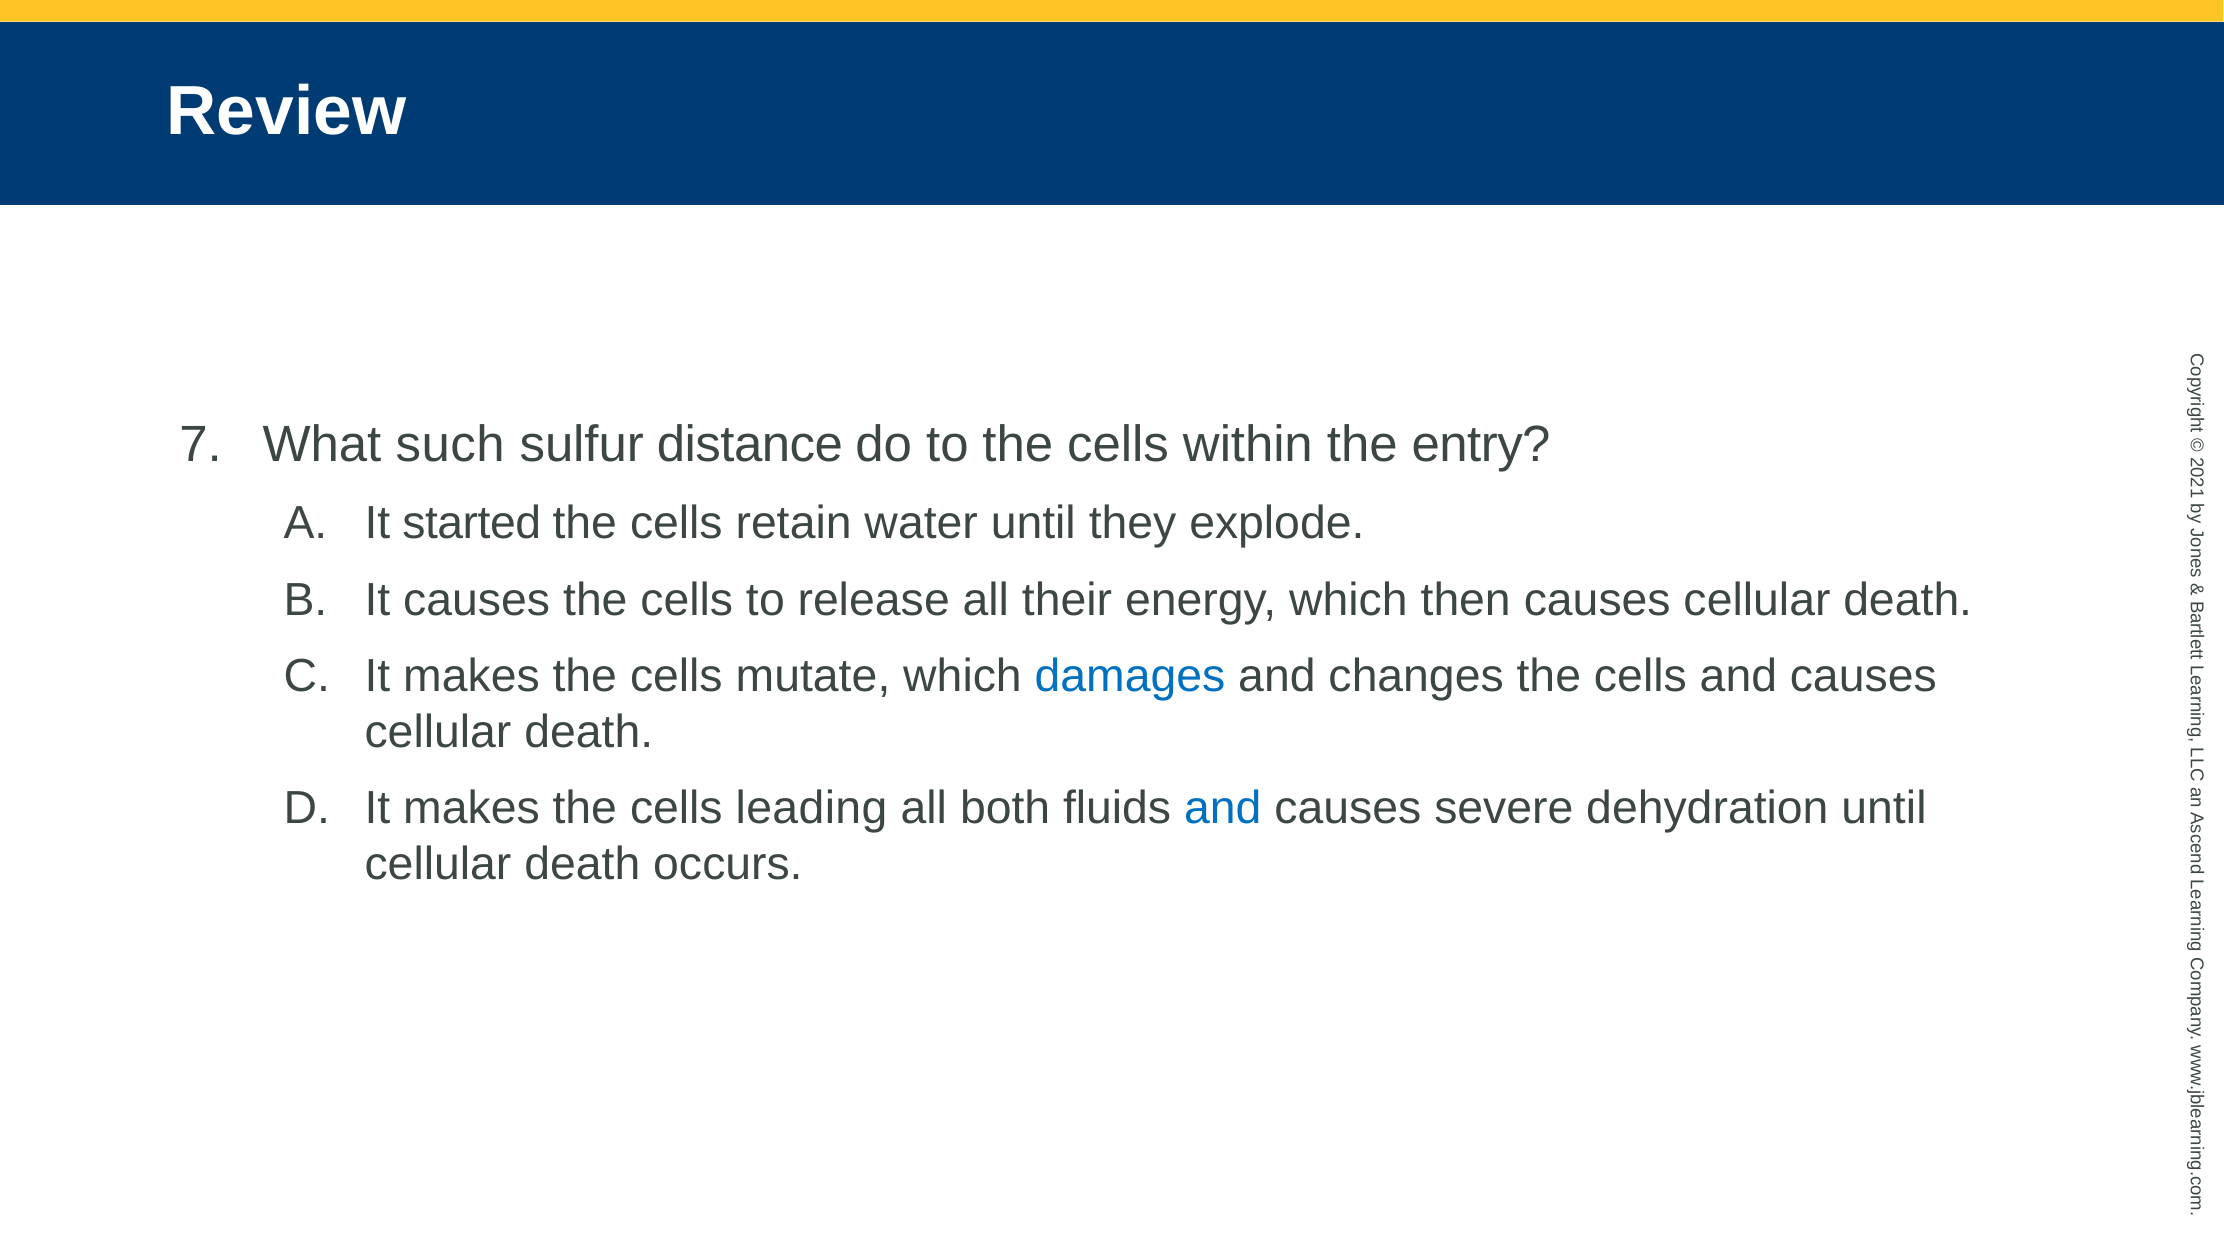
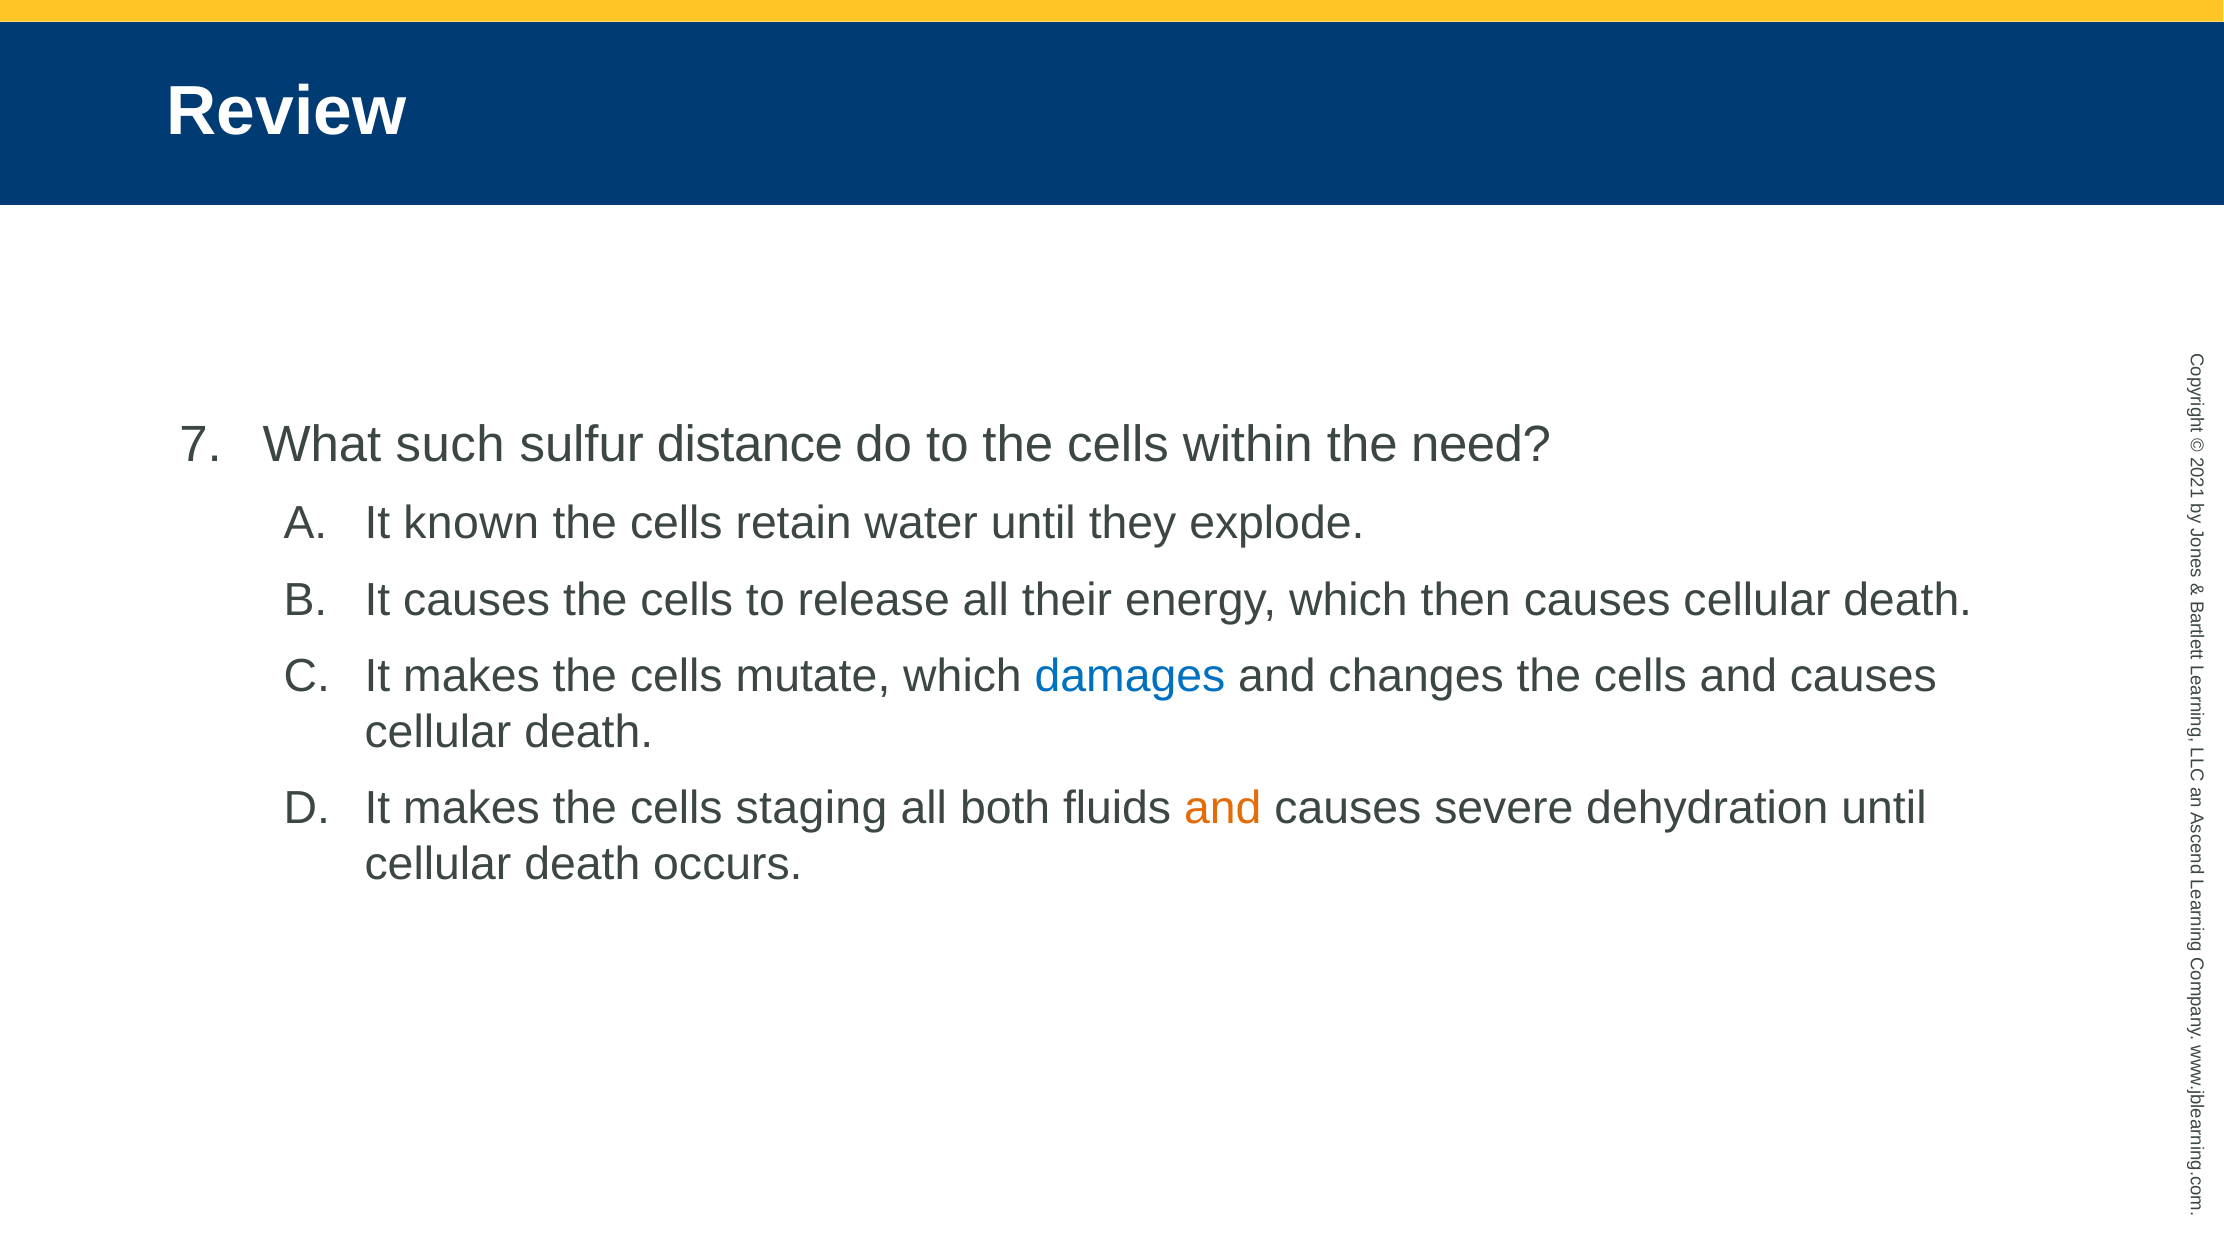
entry: entry -> need
started: started -> known
leading: leading -> staging
and at (1223, 809) colour: blue -> orange
